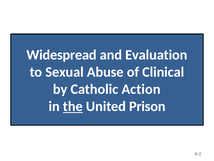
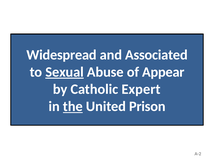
Evaluation: Evaluation -> Associated
Sexual underline: none -> present
Clinical: Clinical -> Appear
Action: Action -> Expert
